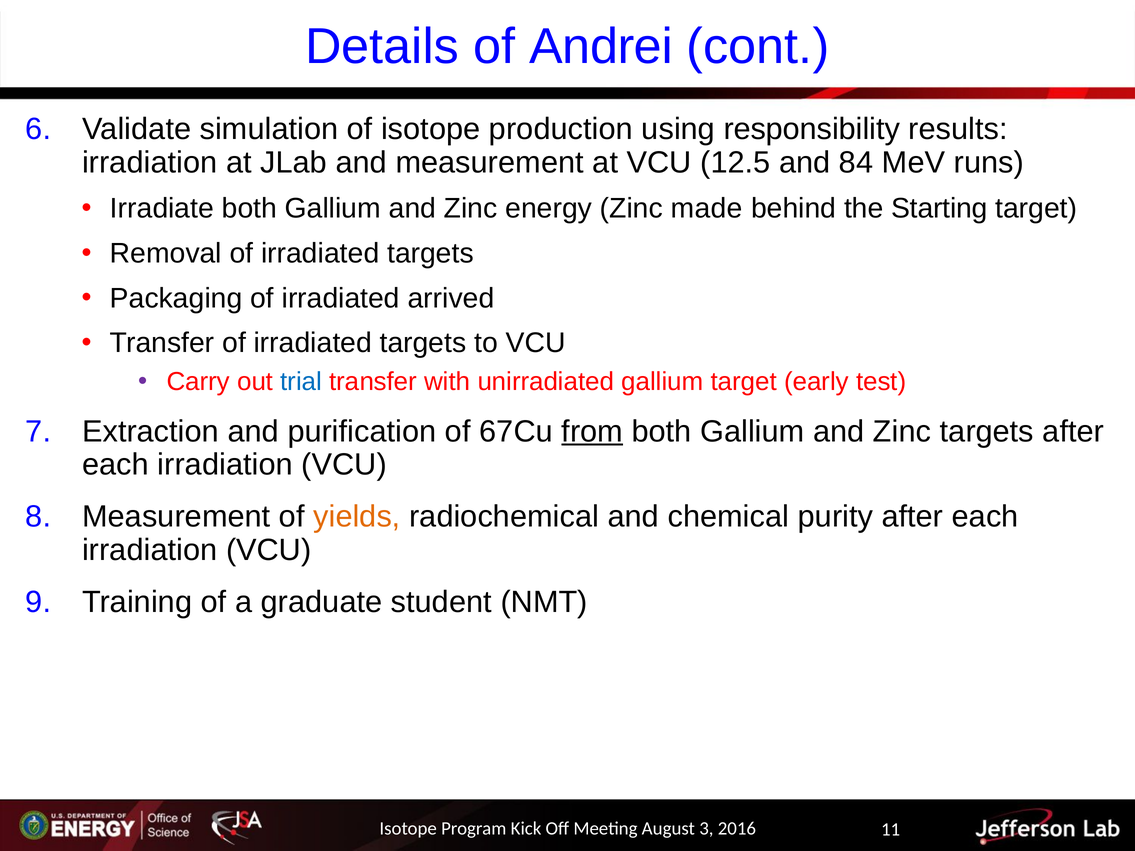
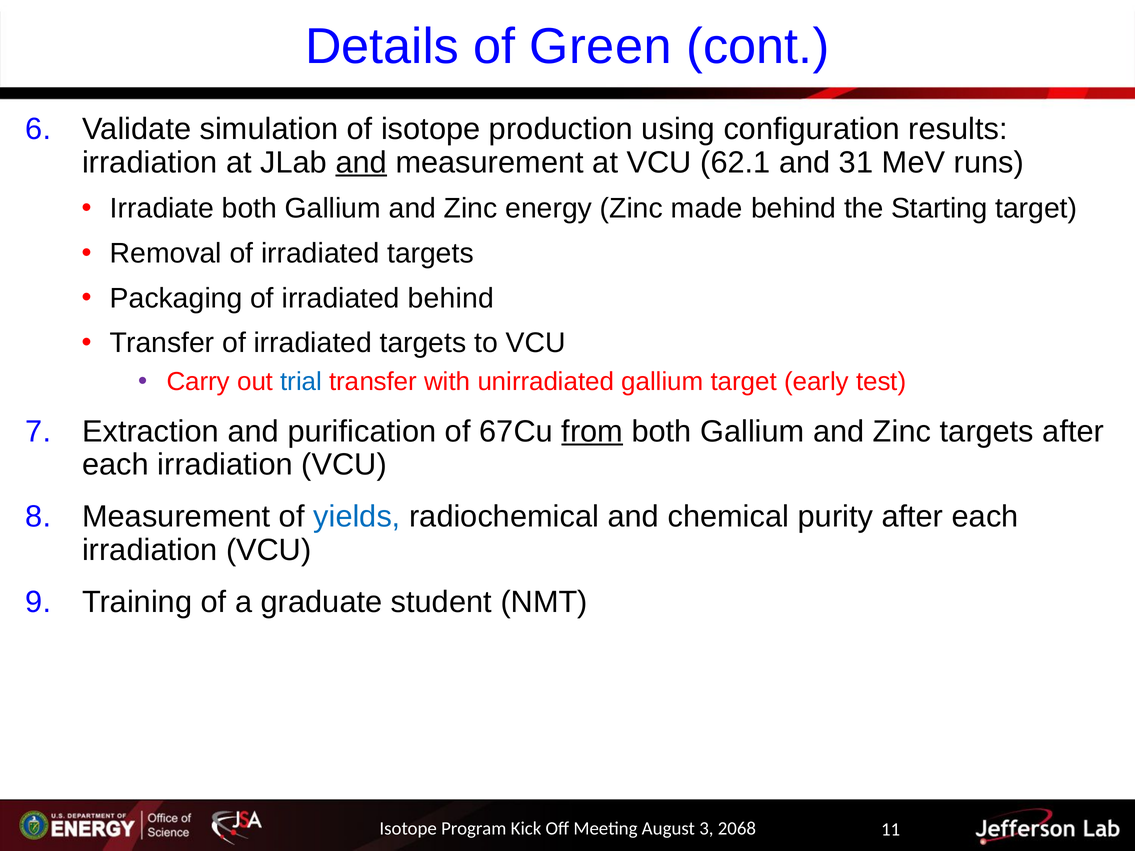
Andrei: Andrei -> Green
responsibility: responsibility -> configuration
and at (361, 162) underline: none -> present
12.5: 12.5 -> 62.1
84: 84 -> 31
irradiated arrived: arrived -> behind
yields colour: orange -> blue
2016: 2016 -> 2068
